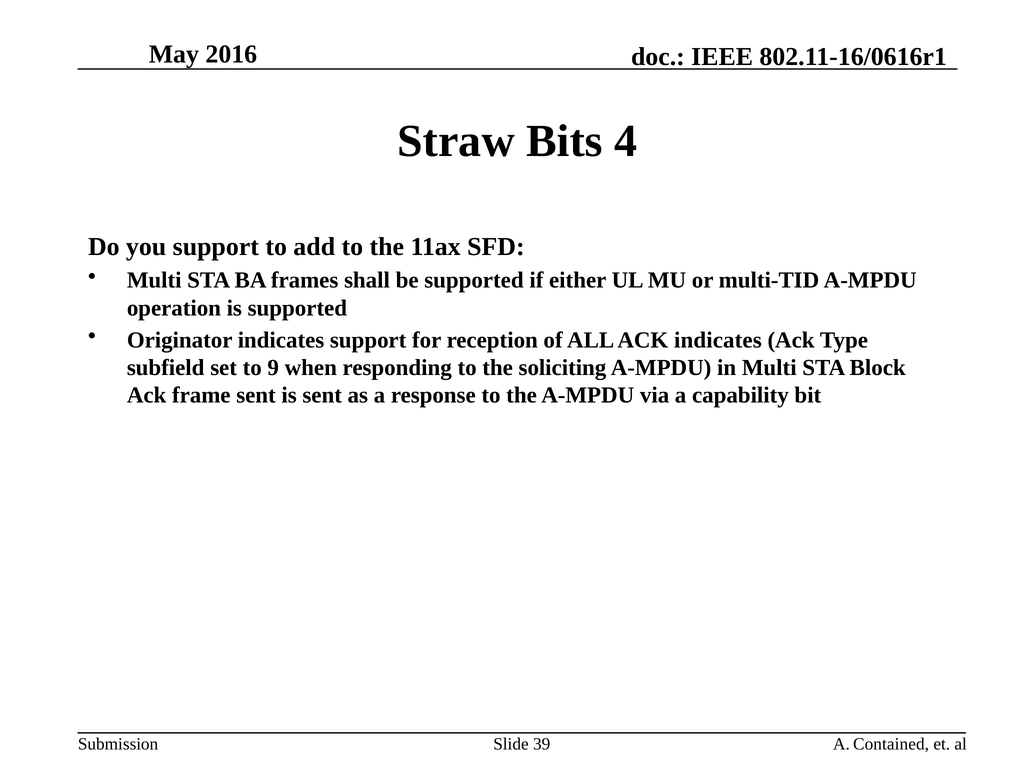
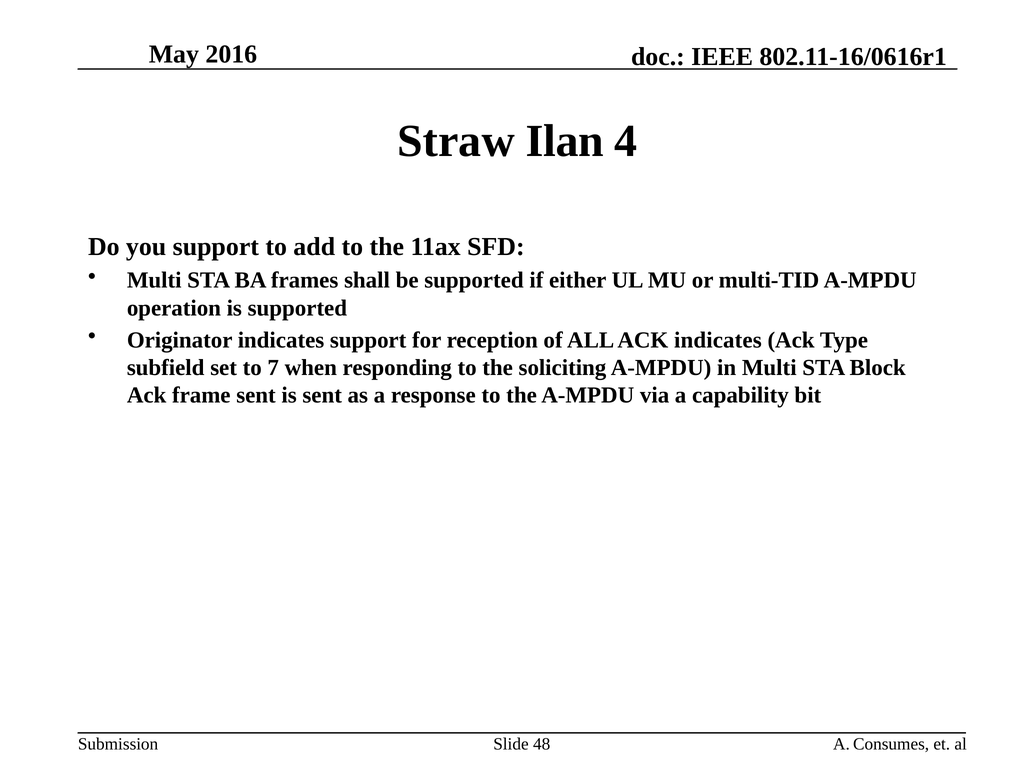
Bits: Bits -> Ilan
9: 9 -> 7
39: 39 -> 48
Contained: Contained -> Consumes
